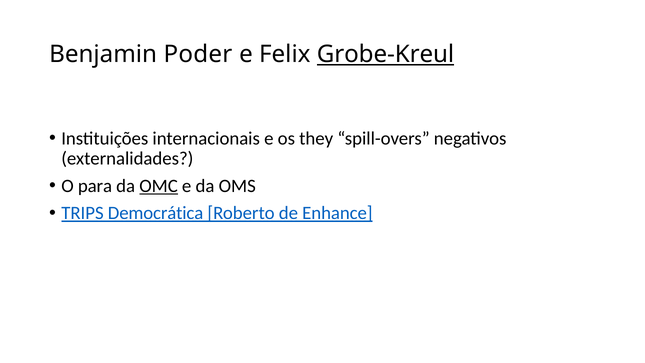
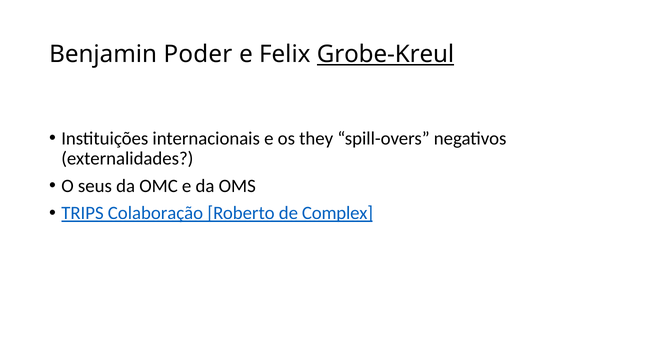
para: para -> seus
OMC underline: present -> none
Democrática: Democrática -> Colaboração
Enhance: Enhance -> Complex
